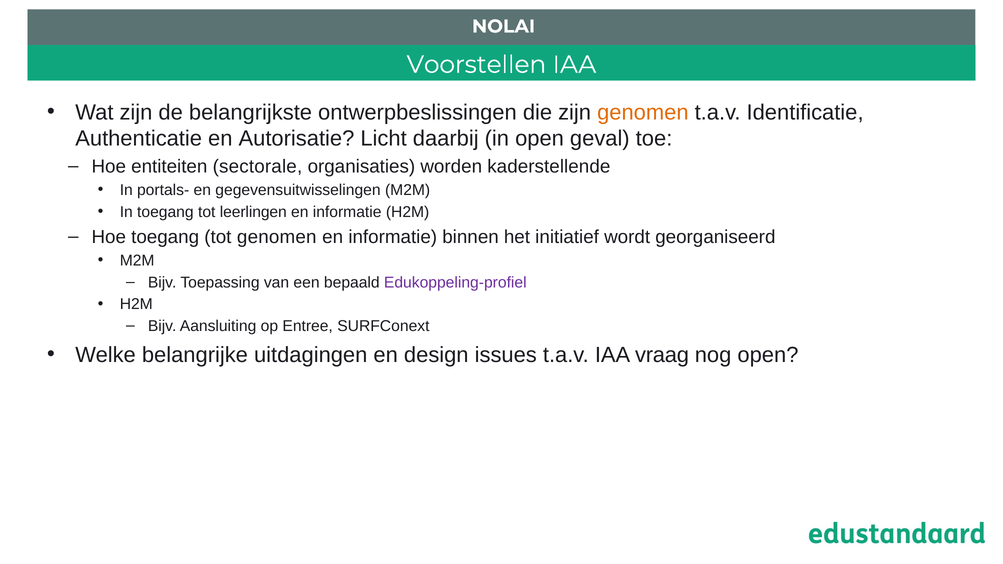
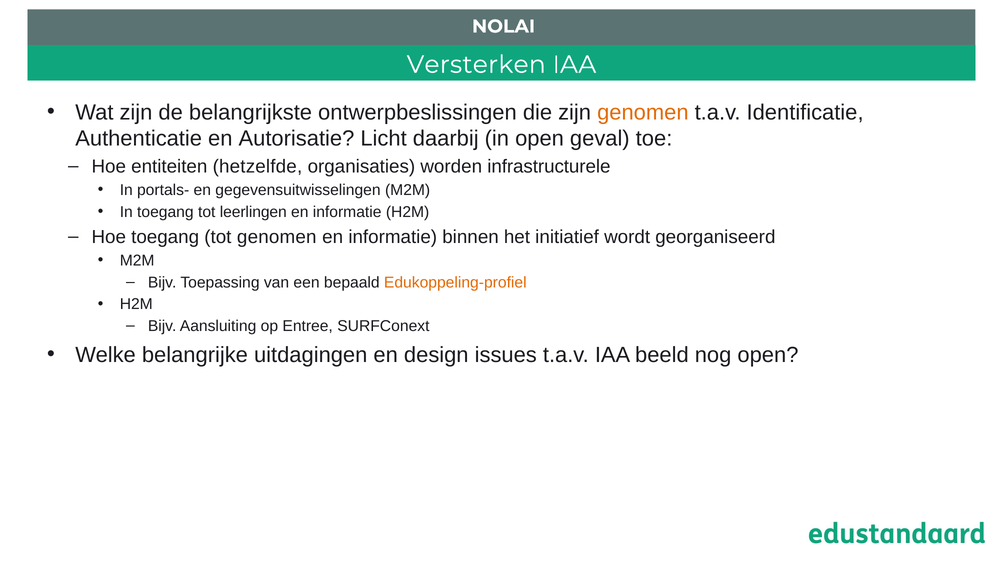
Voorstellen: Voorstellen -> Versterken
sectorale: sectorale -> hetzelfde
kaderstellende: kaderstellende -> infrastructurele
Edukoppeling-profiel colour: purple -> orange
vraag: vraag -> beeld
